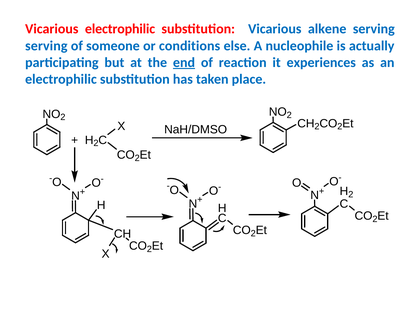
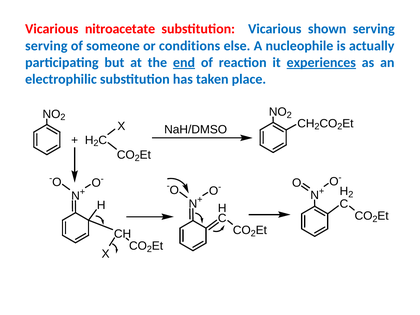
Vicarious electrophilic: electrophilic -> nitroacetate
alkene: alkene -> shown
experiences underline: none -> present
